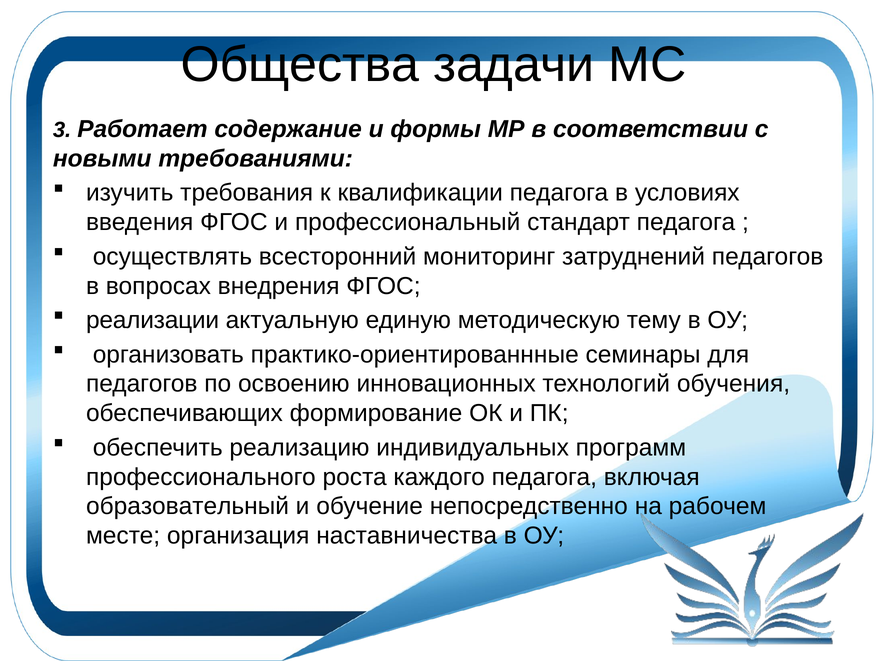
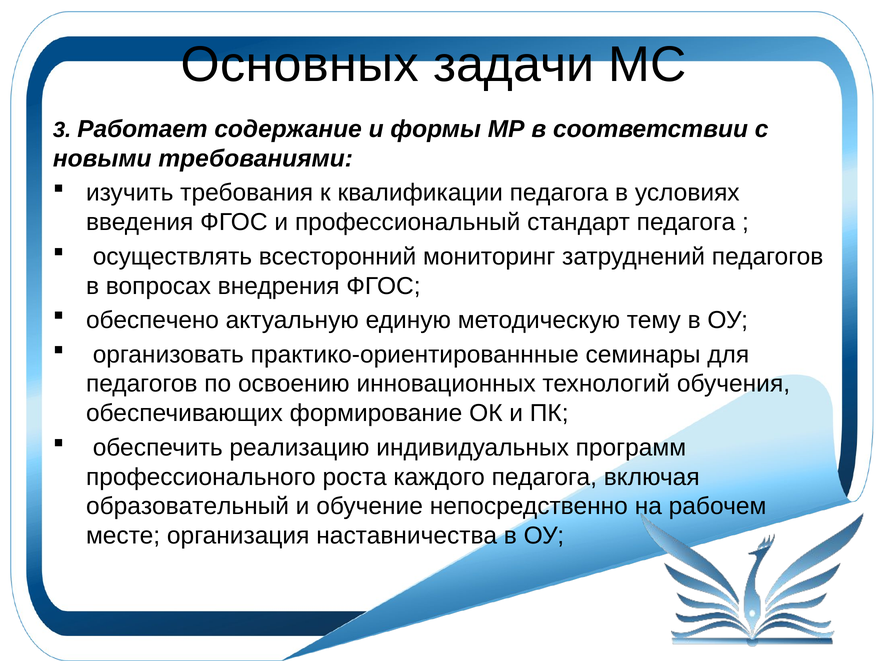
Общества: Общества -> Основных
реализации: реализации -> обеспечено
